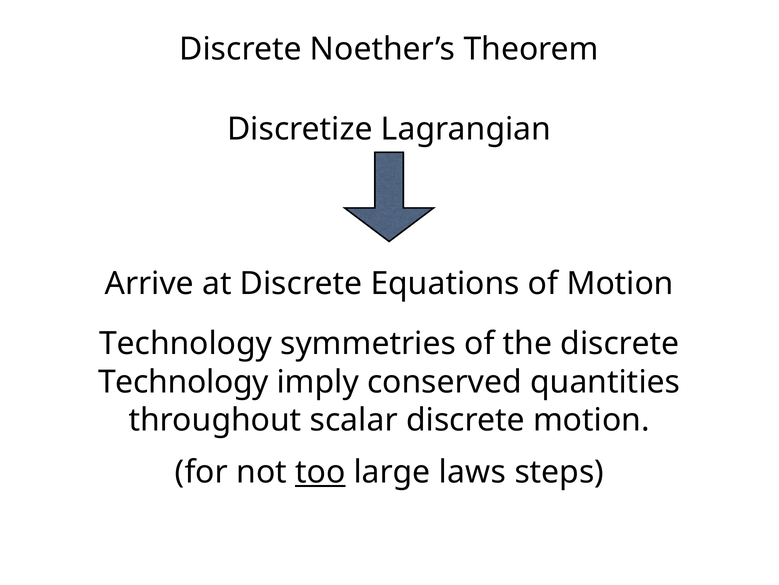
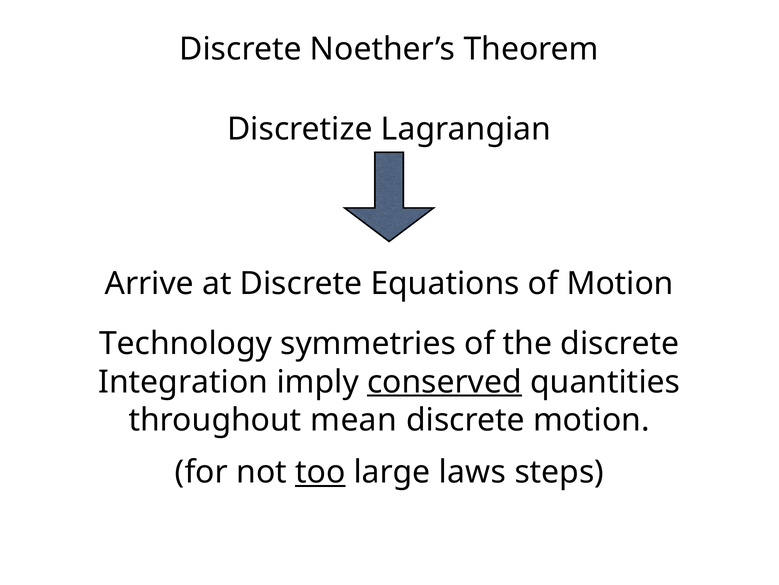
Technology at (183, 381): Technology -> Integration
conserved underline: none -> present
scalar: scalar -> mean
